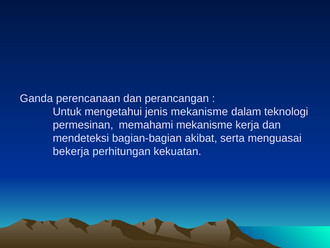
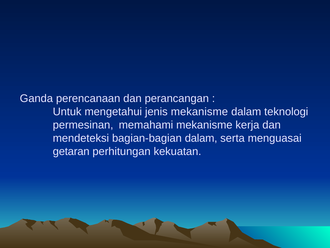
bagian-bagian akibat: akibat -> dalam
bekerja: bekerja -> getaran
